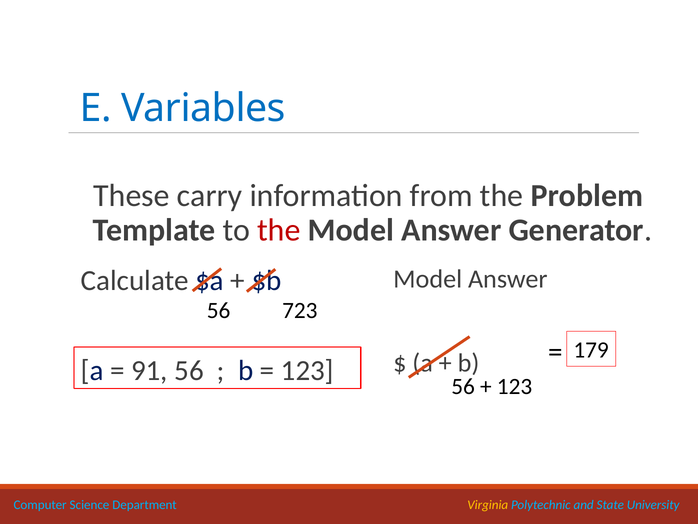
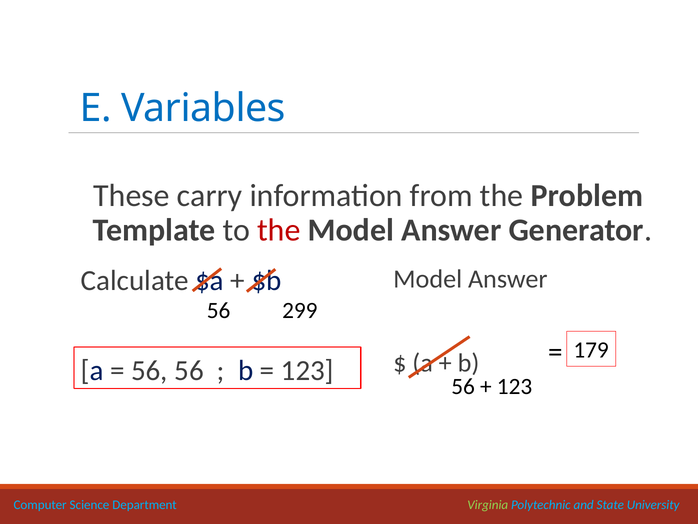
723: 723 -> 299
91 at (149, 371): 91 -> 56
Virginia colour: yellow -> light green
